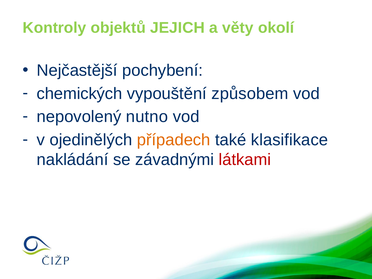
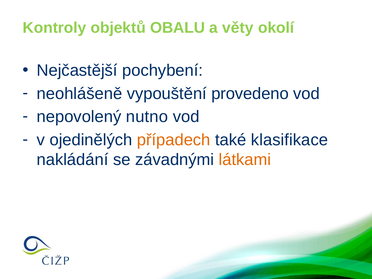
JEJICH: JEJICH -> OBALU
chemických: chemických -> neohlášeně
způsobem: způsobem -> provedeno
látkami colour: red -> orange
